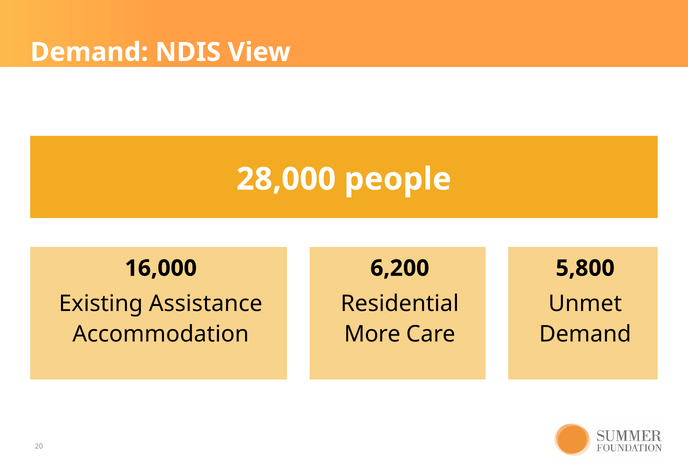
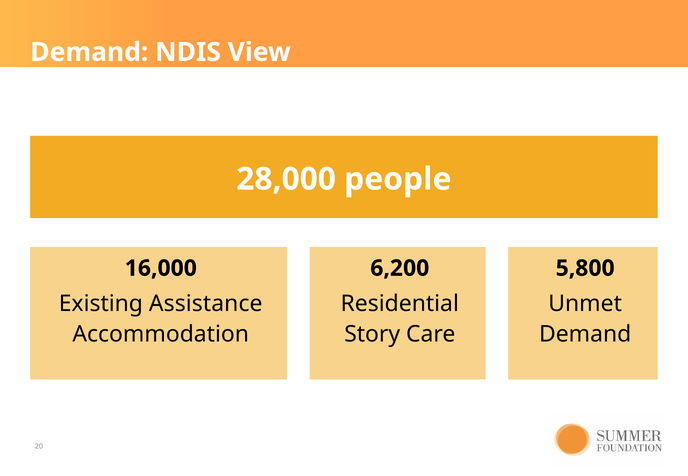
More: More -> Story
